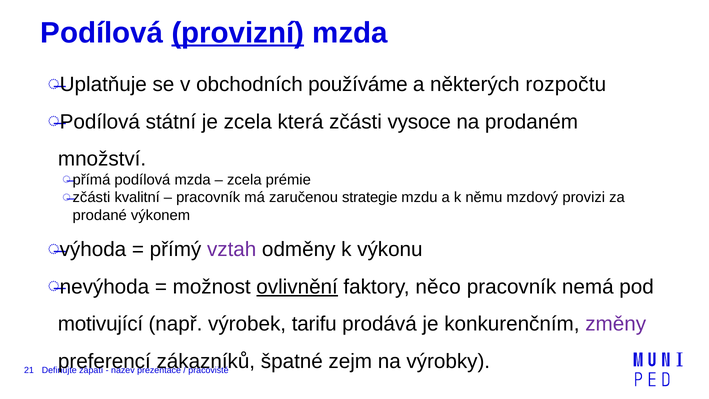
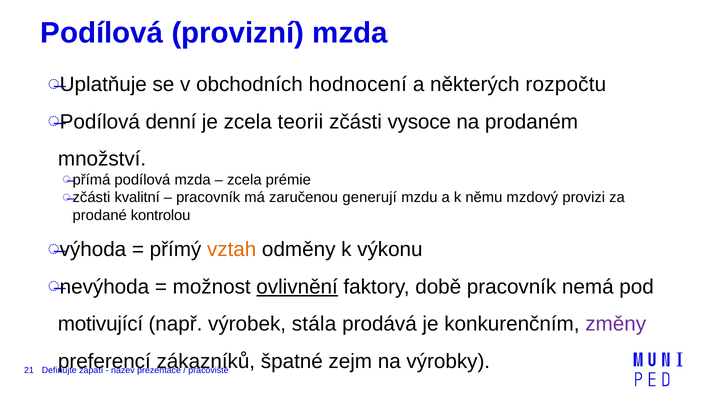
provizní underline: present -> none
používáme: používáme -> hodnocení
státní: státní -> denní
která: která -> teorii
strategie: strategie -> generují
výkonem: výkonem -> kontrolou
vztah colour: purple -> orange
něco: něco -> době
tarifu: tarifu -> stála
